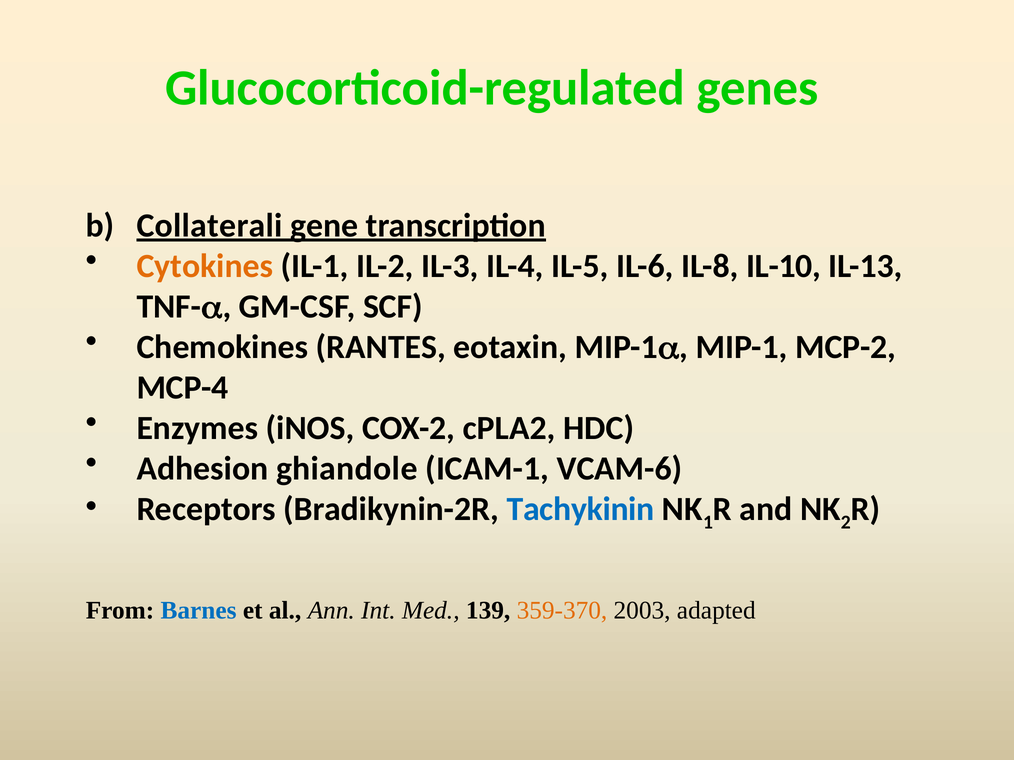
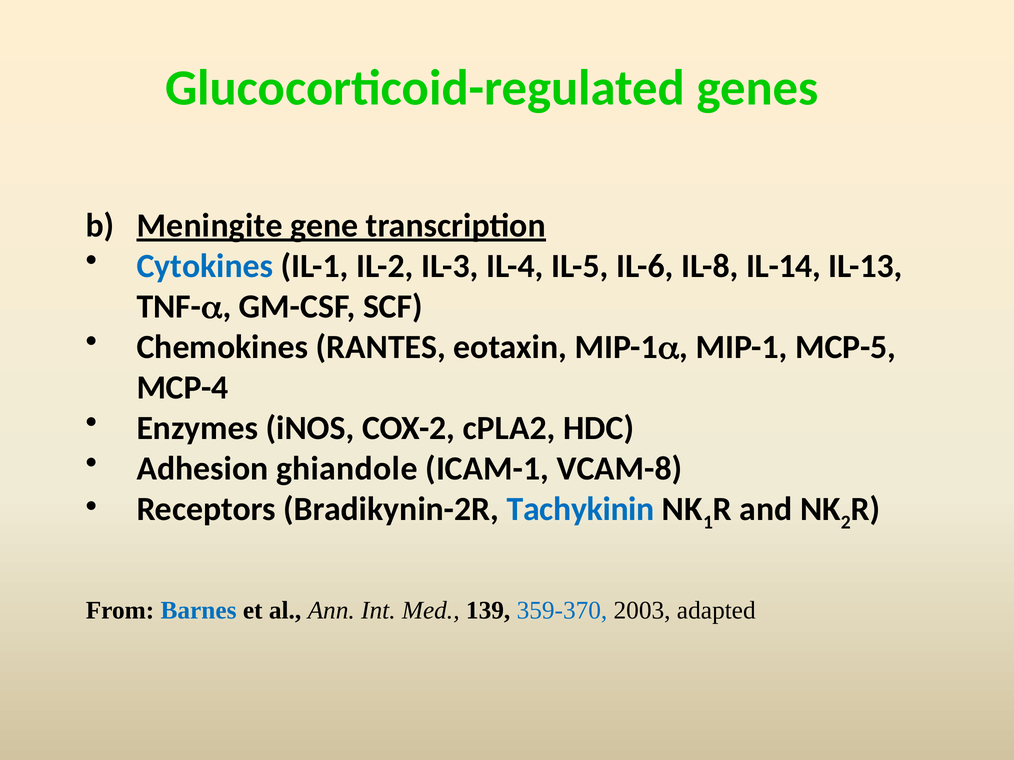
Collaterali: Collaterali -> Meningite
Cytokines colour: orange -> blue
IL-10: IL-10 -> IL-14
MCP-2: MCP-2 -> MCP-5
VCAM-6: VCAM-6 -> VCAM-8
359-370 colour: orange -> blue
